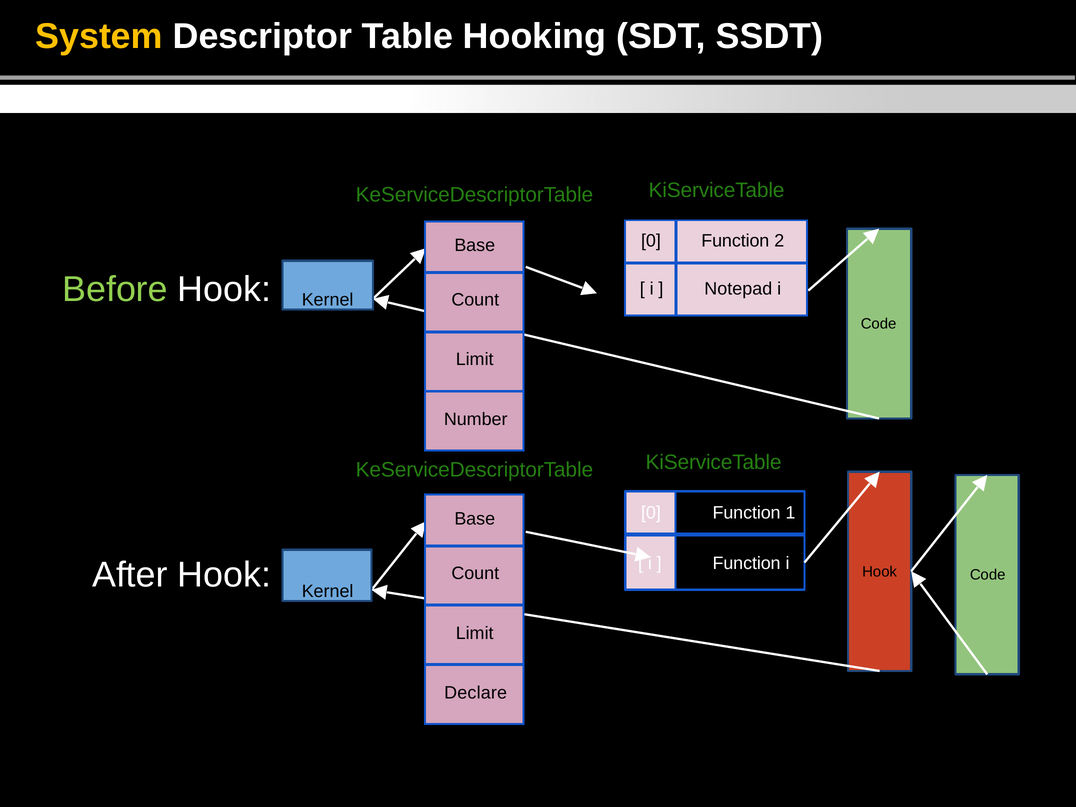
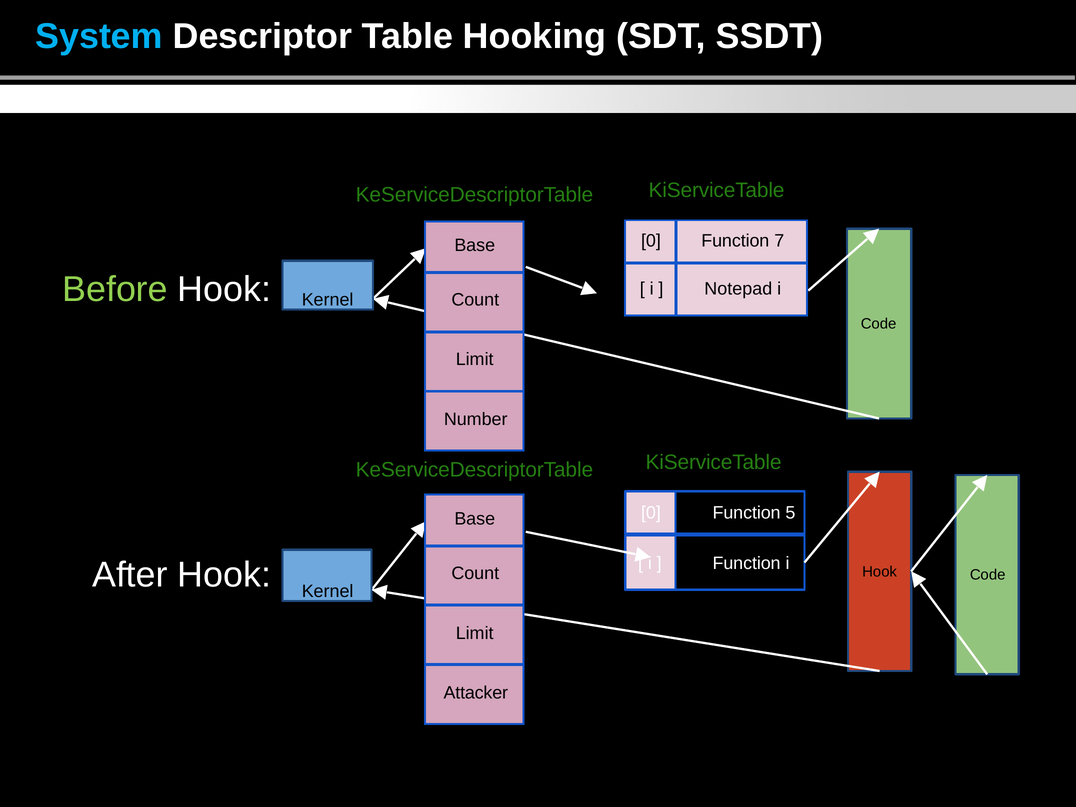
System colour: yellow -> light blue
2: 2 -> 7
1: 1 -> 5
Declare: Declare -> Attacker
